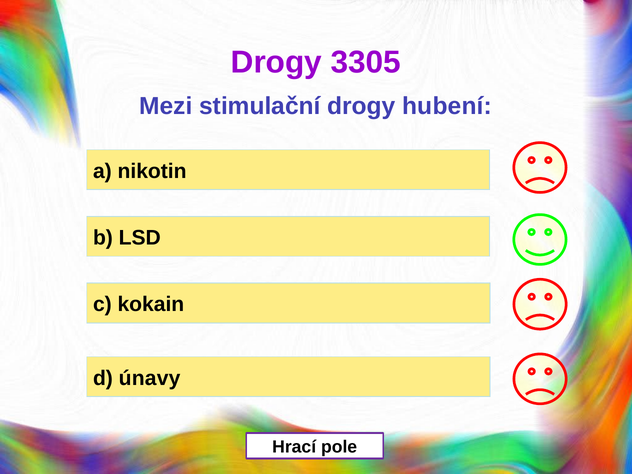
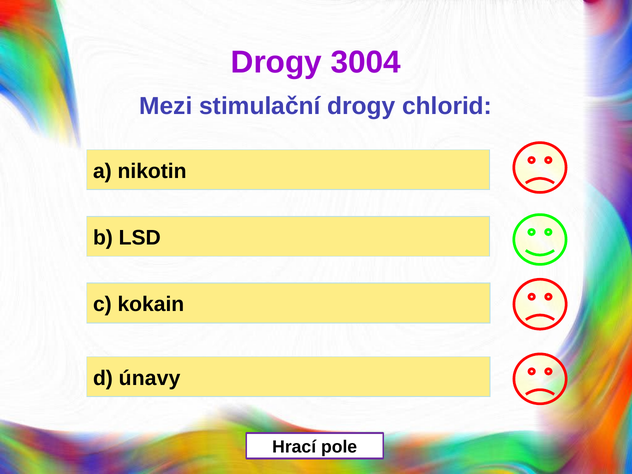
3305: 3305 -> 3004
hubení: hubení -> chlorid
